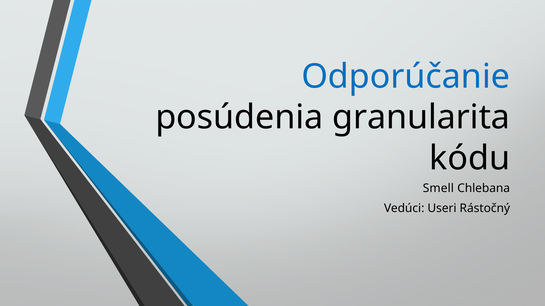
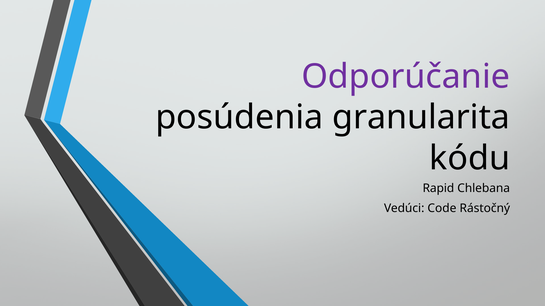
Odporúčanie colour: blue -> purple
Smell: Smell -> Rapid
Useri: Useri -> Code
